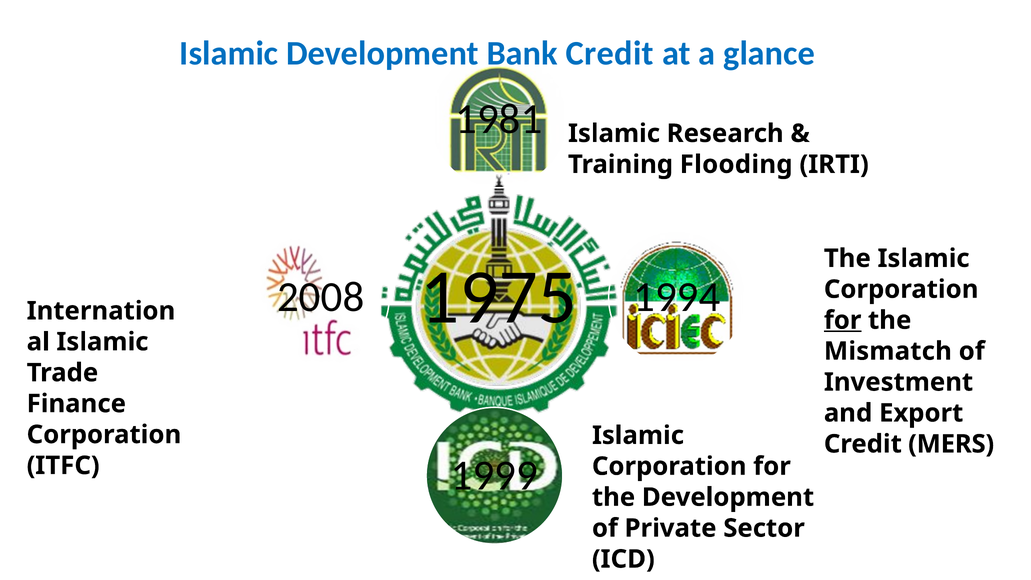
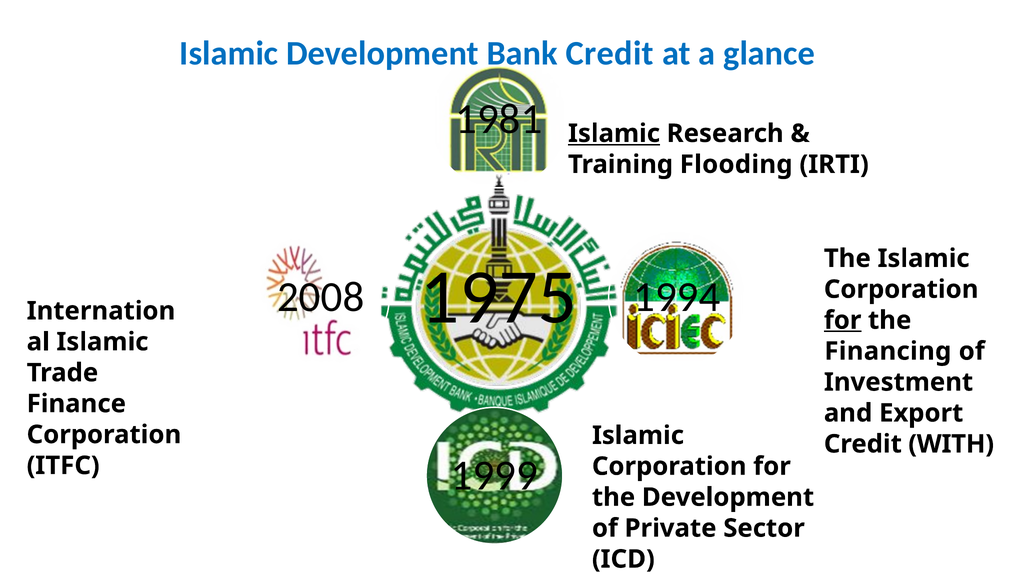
Islamic at (614, 133) underline: none -> present
Mismatch: Mismatch -> Financing
MERS: MERS -> WITH
